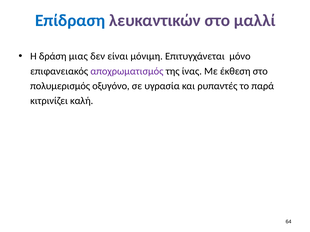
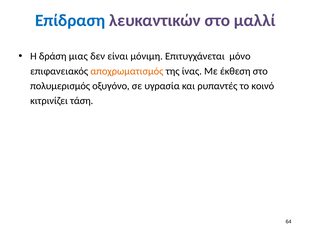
αποχρωματισμός colour: purple -> orange
παρά: παρά -> κοινό
καλή: καλή -> τάση
